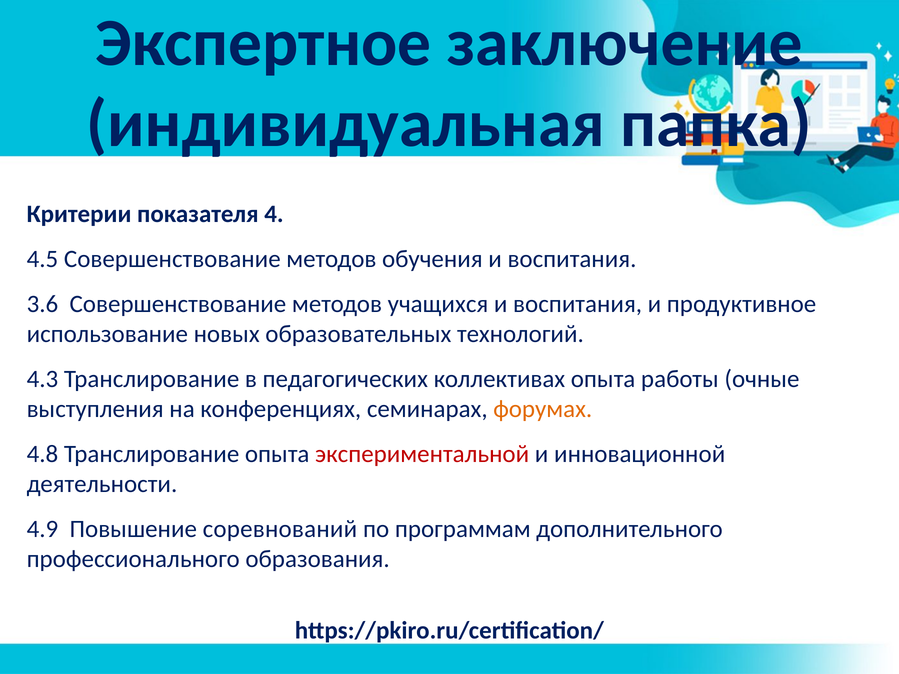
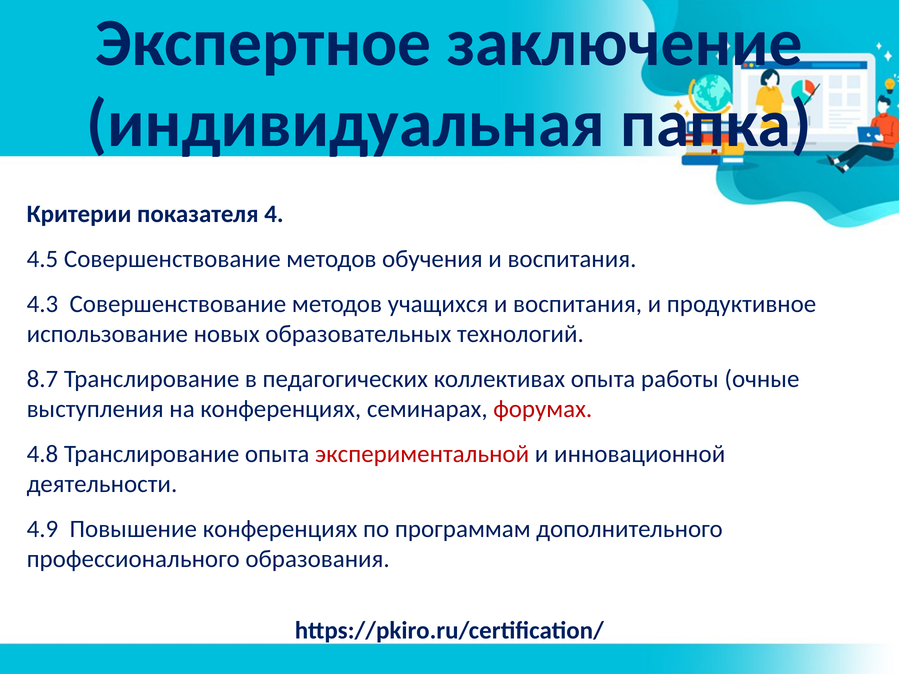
3.6: 3.6 -> 4.3
4.3: 4.3 -> 8.7
форумах colour: orange -> red
Повышение соревнований: соревнований -> конференциях
